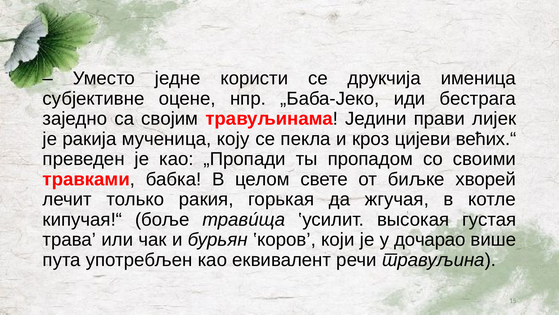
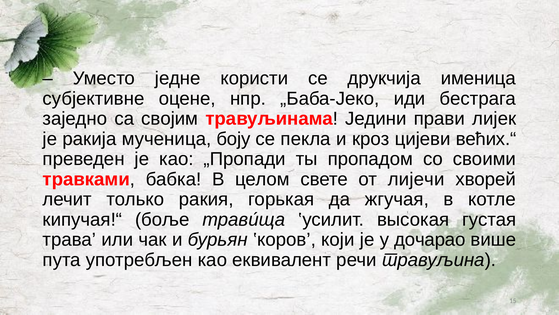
коју: коју -> боју
биљке: биљке -> лијечи
